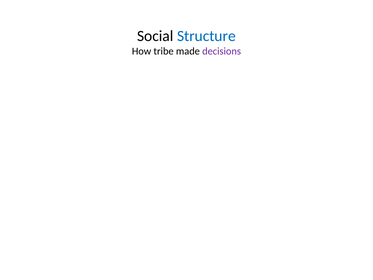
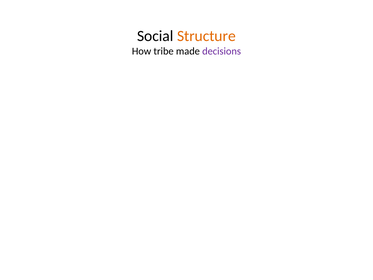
Structure colour: blue -> orange
